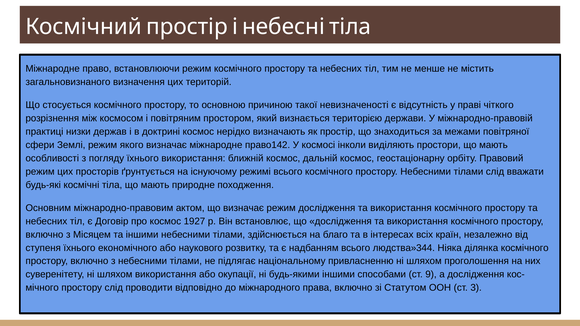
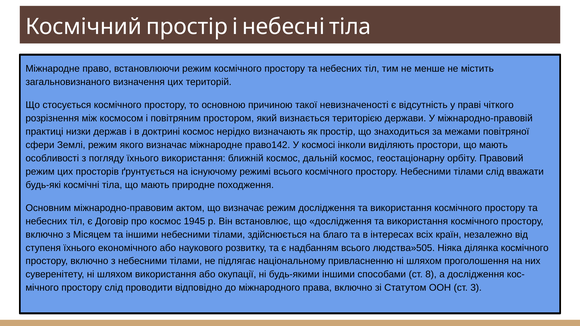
1927: 1927 -> 1945
людства»344: людства»344 -> людства»505
9: 9 -> 8
